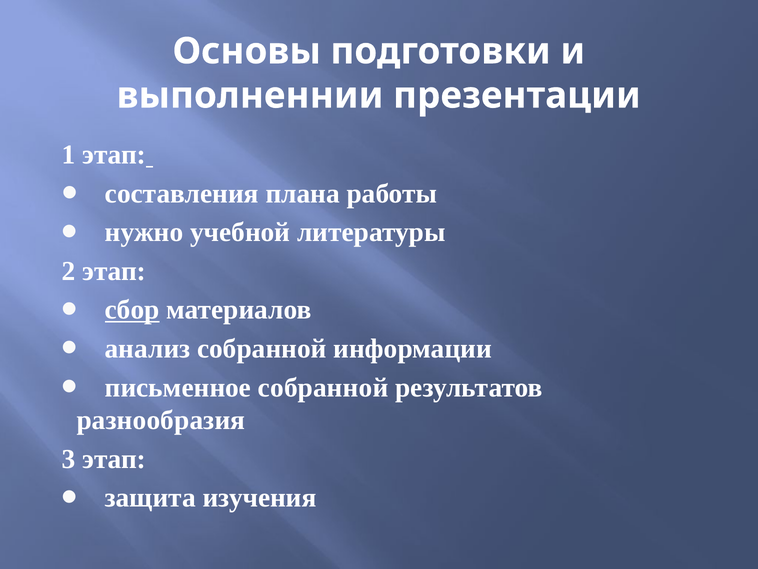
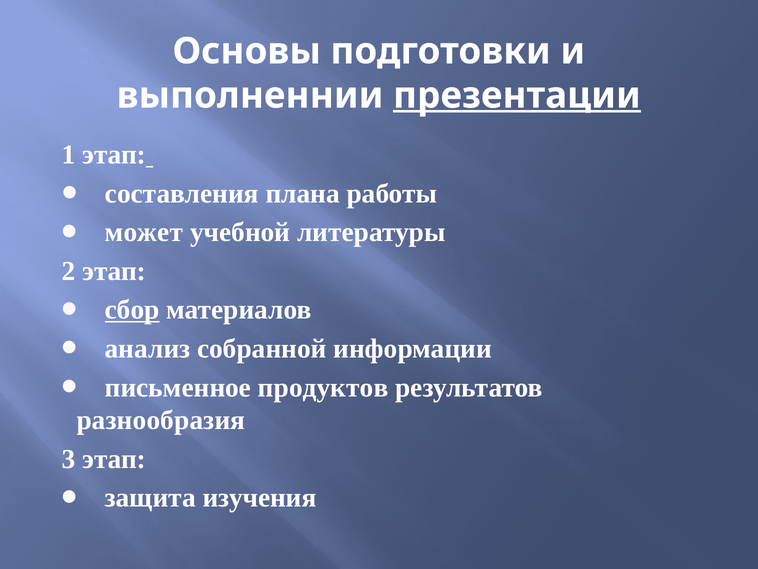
презентации underline: none -> present
нужно: нужно -> может
письменное собранной: собранной -> продуктов
